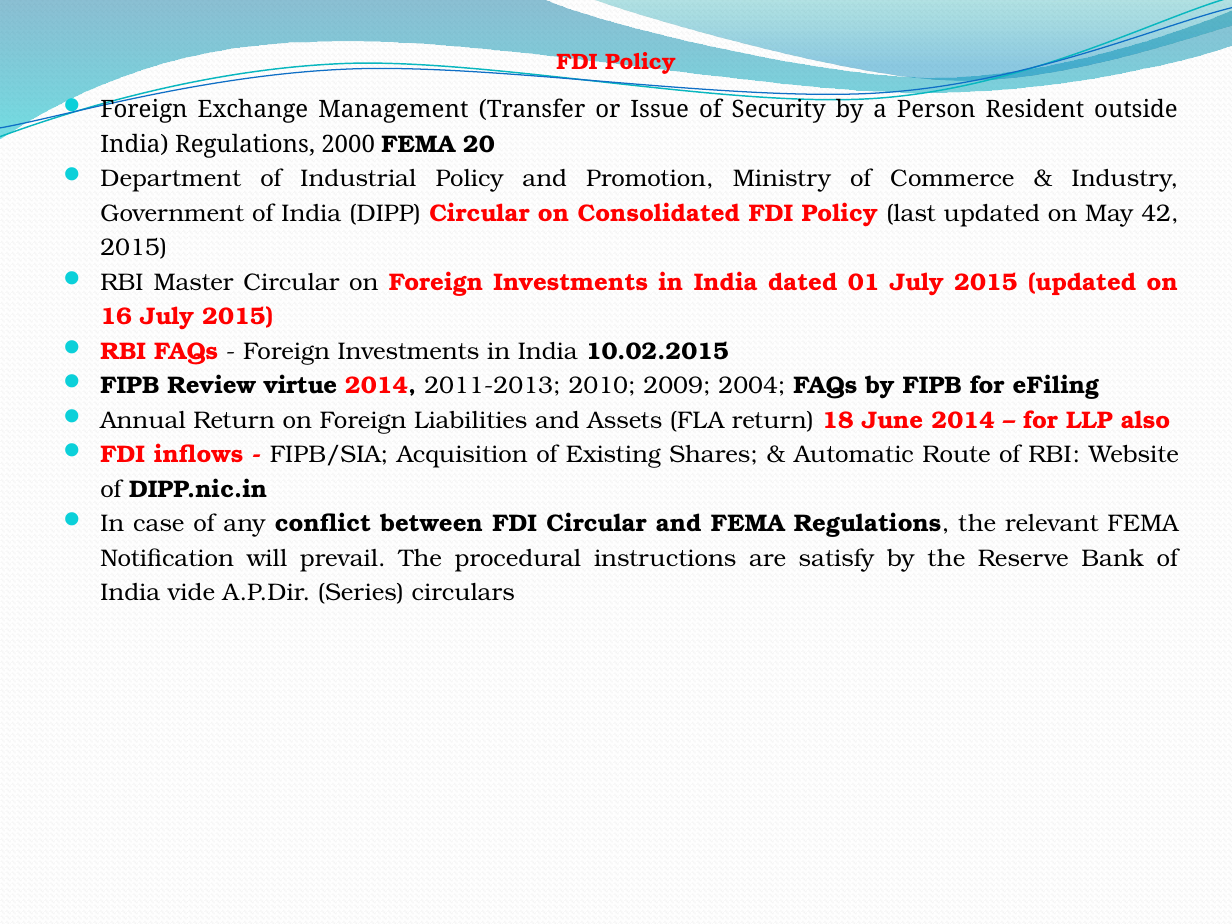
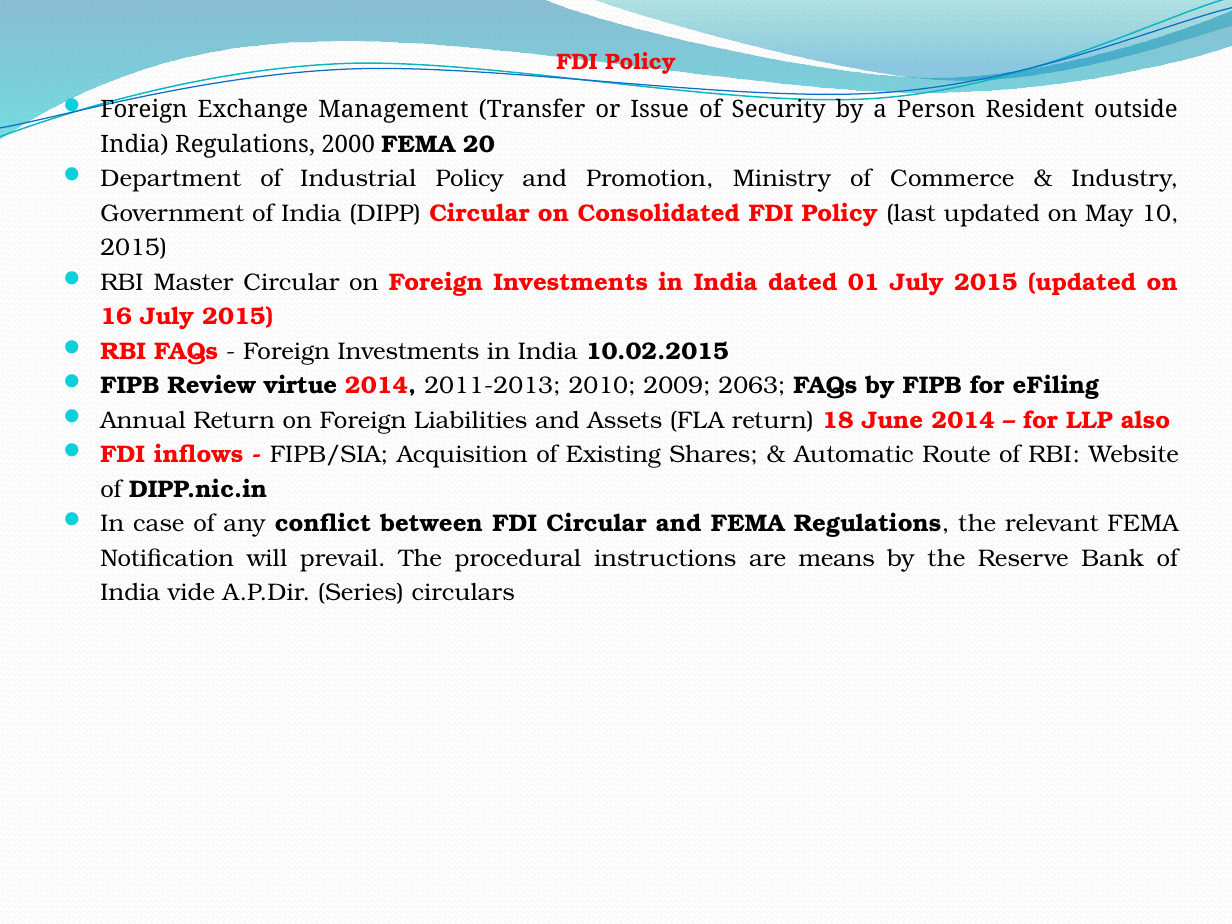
42: 42 -> 10
2004: 2004 -> 2063
satisfy: satisfy -> means
